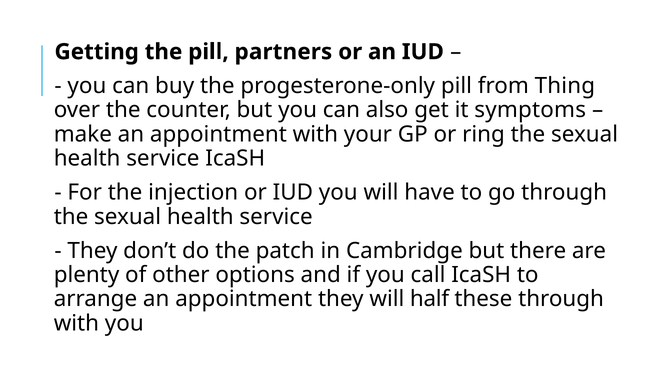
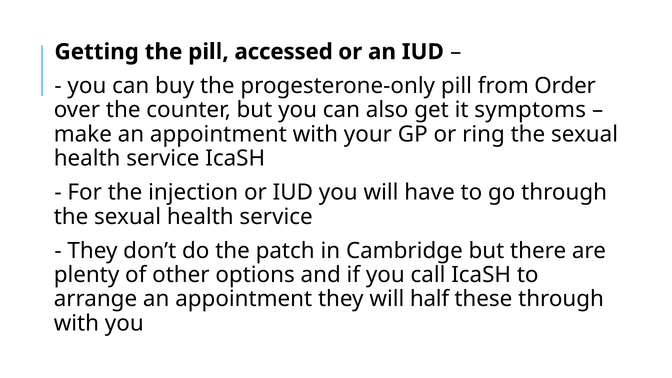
partners: partners -> accessed
Thing: Thing -> Order
